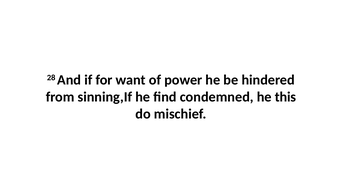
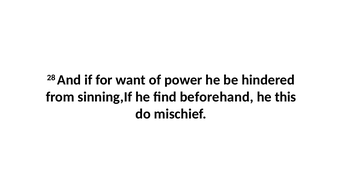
condemned: condemned -> beforehand
